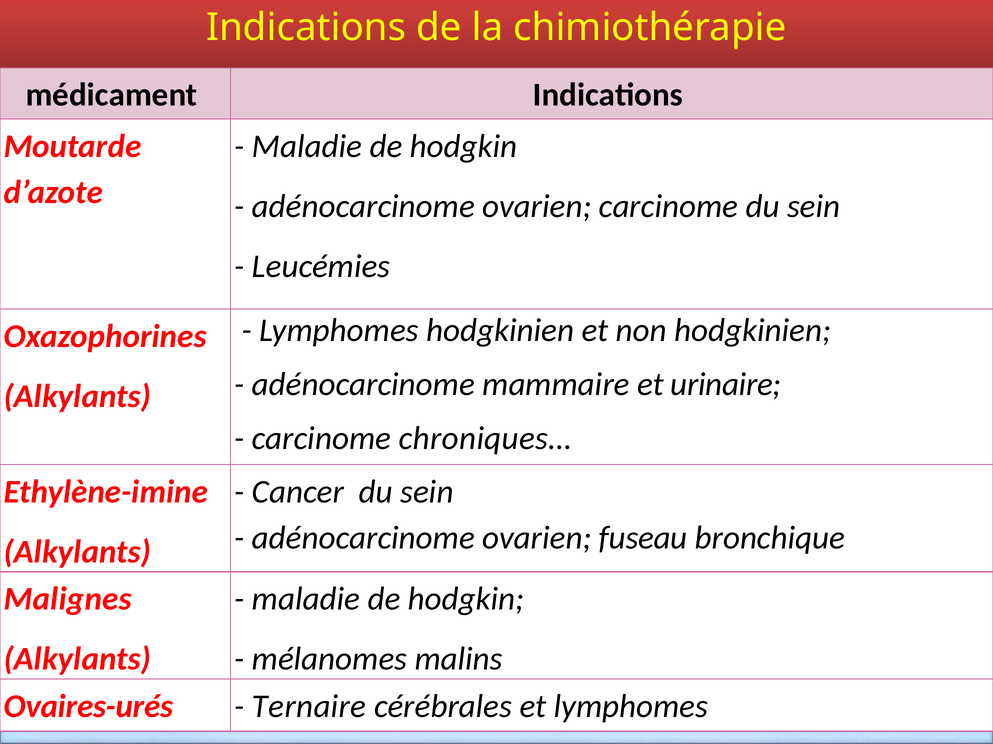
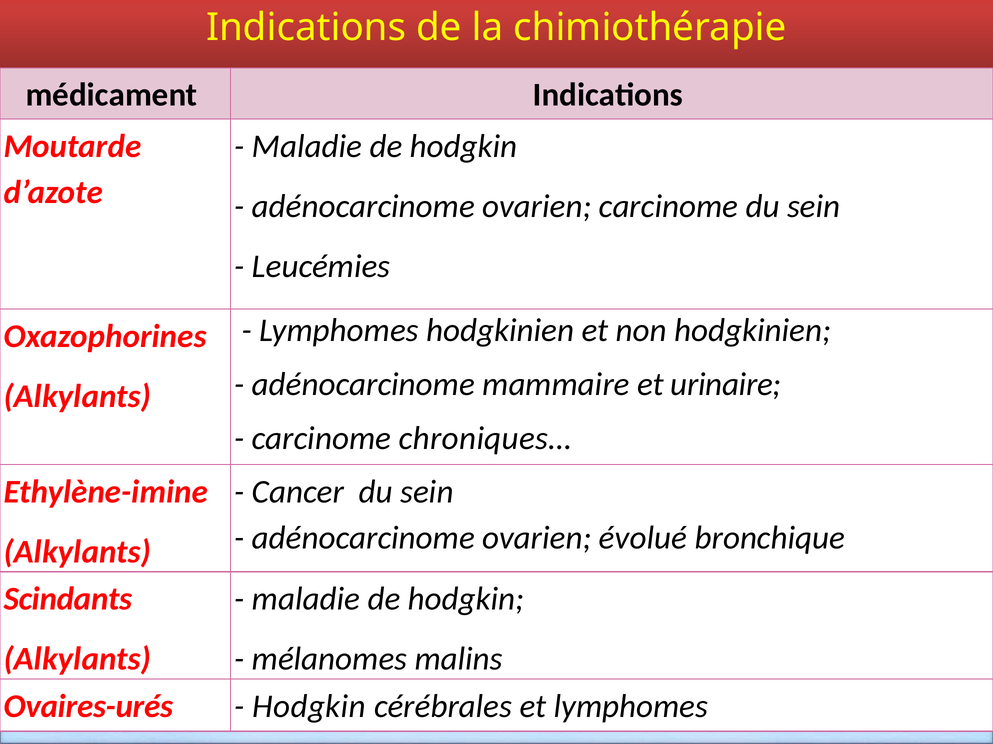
fuseau: fuseau -> évolué
Malignes: Malignes -> Scindants
Ternaire at (309, 707): Ternaire -> Hodgkin
